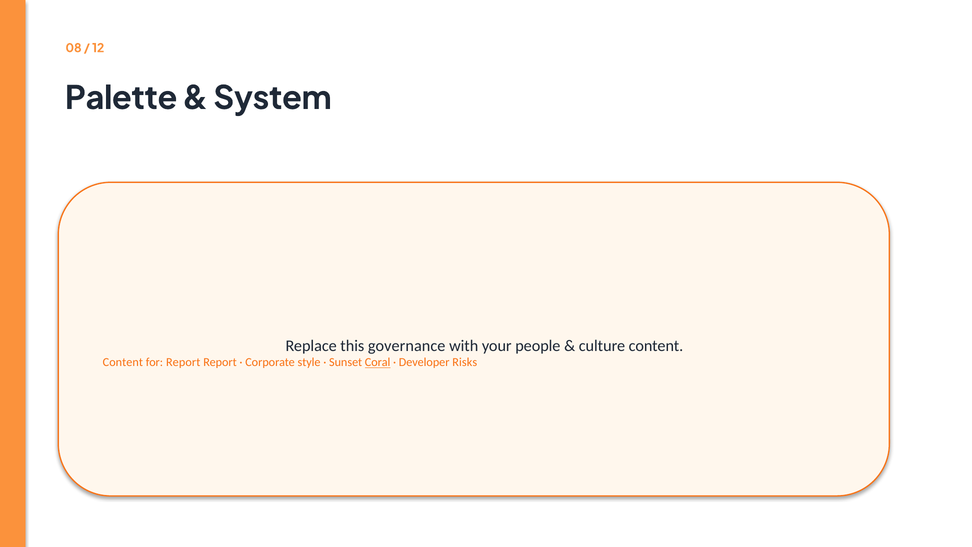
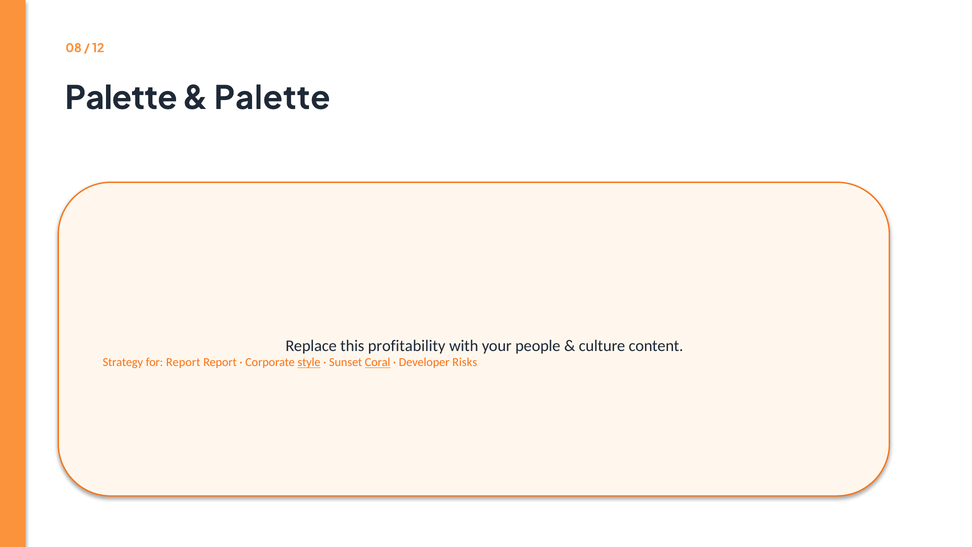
System at (272, 98): System -> Palette
governance: governance -> profitability
Content at (123, 362): Content -> Strategy
style underline: none -> present
